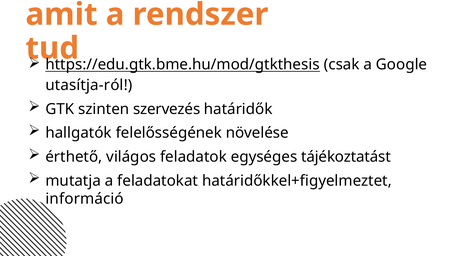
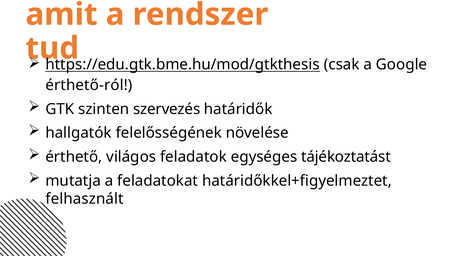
utasítja-ról: utasítja-ról -> érthető-ról
információ: információ -> felhasznált
